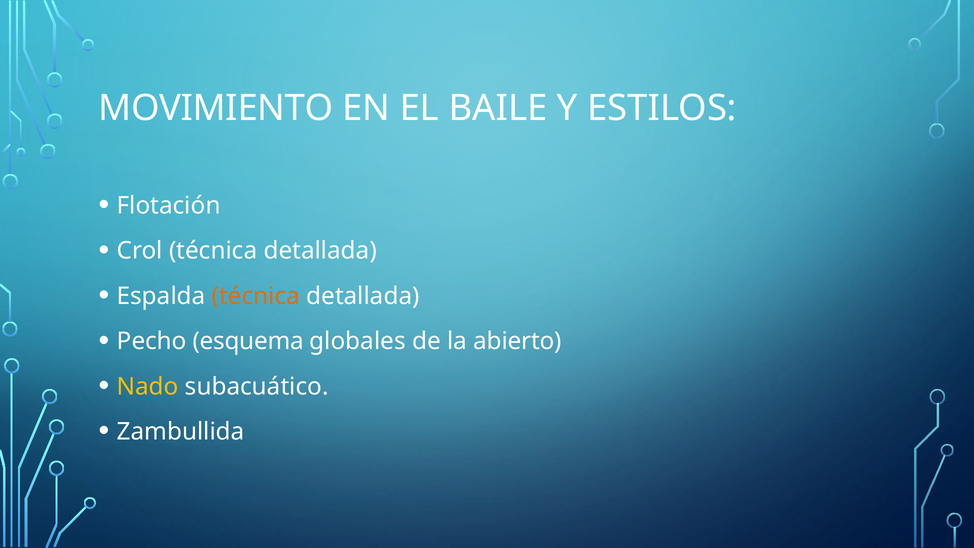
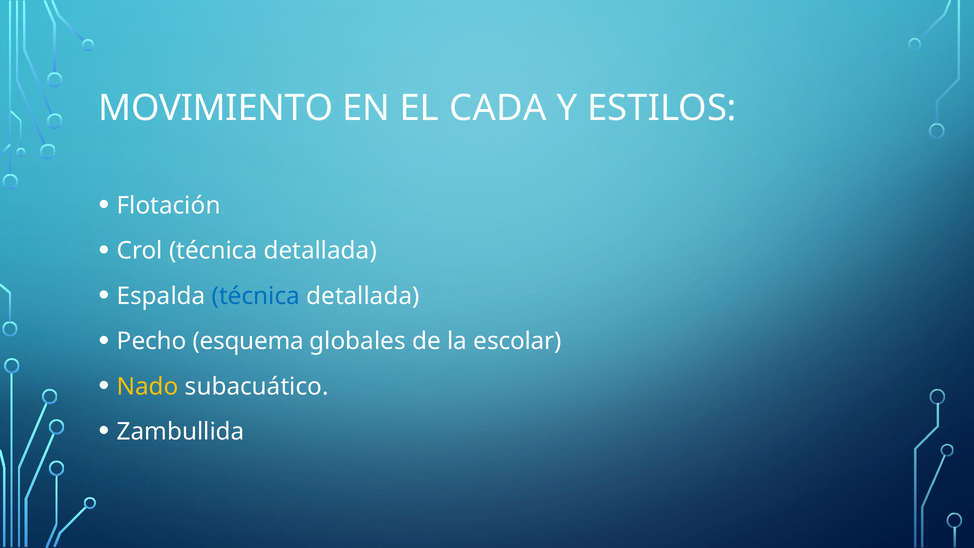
BAILE: BAILE -> CADA
técnica at (256, 296) colour: orange -> blue
abierto: abierto -> escolar
